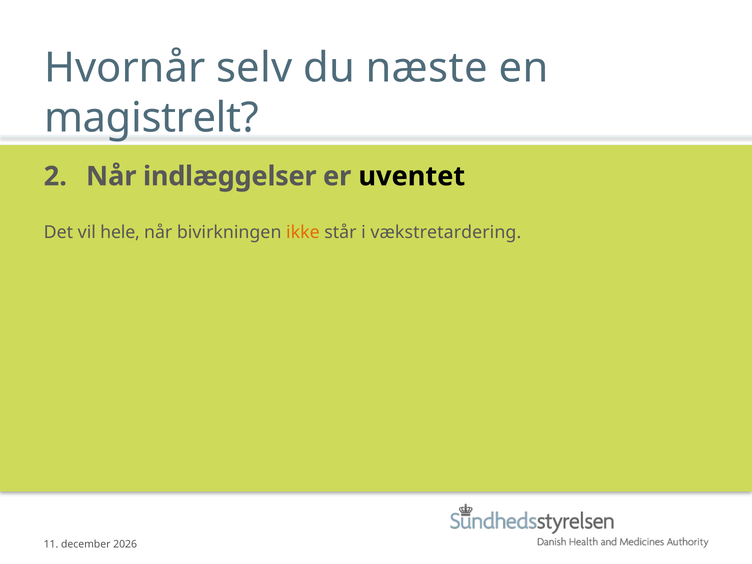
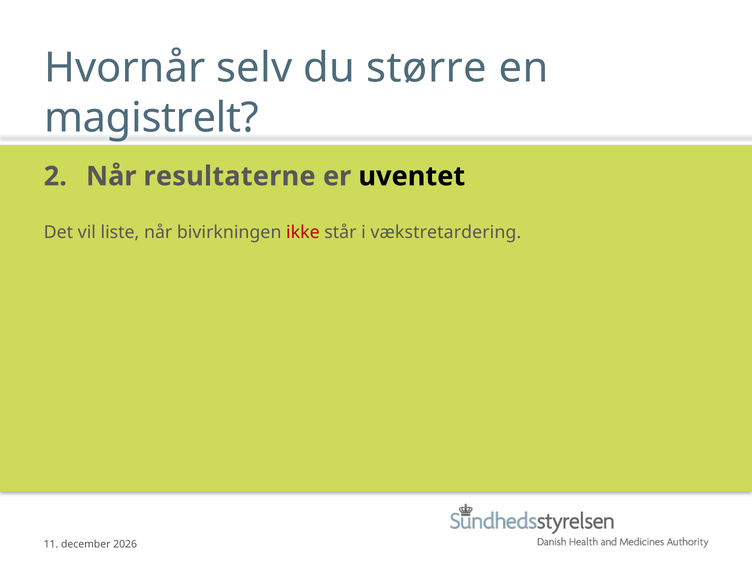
næste: næste -> større
indlæggelser: indlæggelser -> resultaterne
hele: hele -> liste
ikke colour: orange -> red
